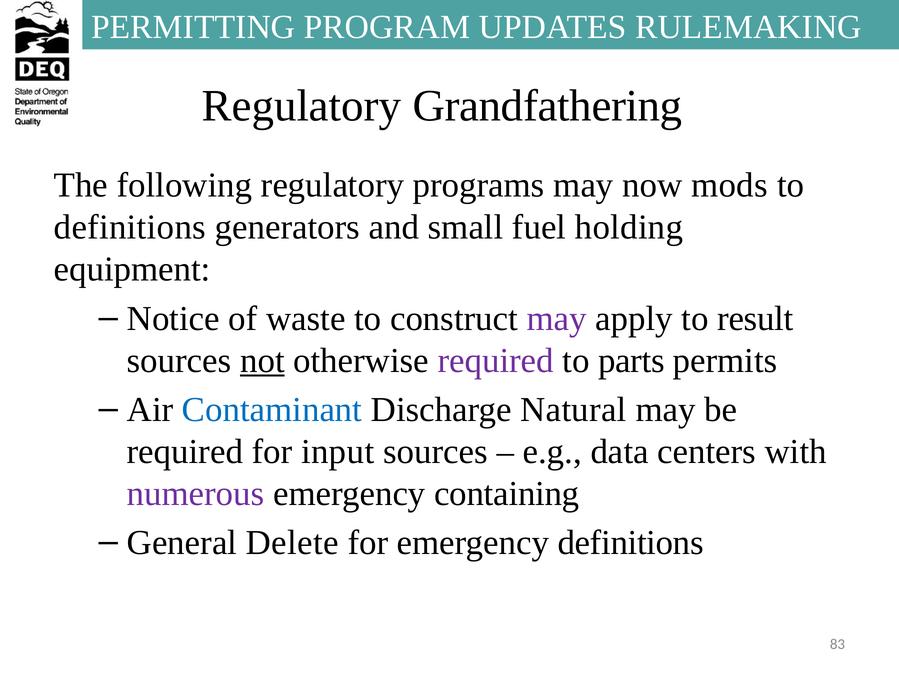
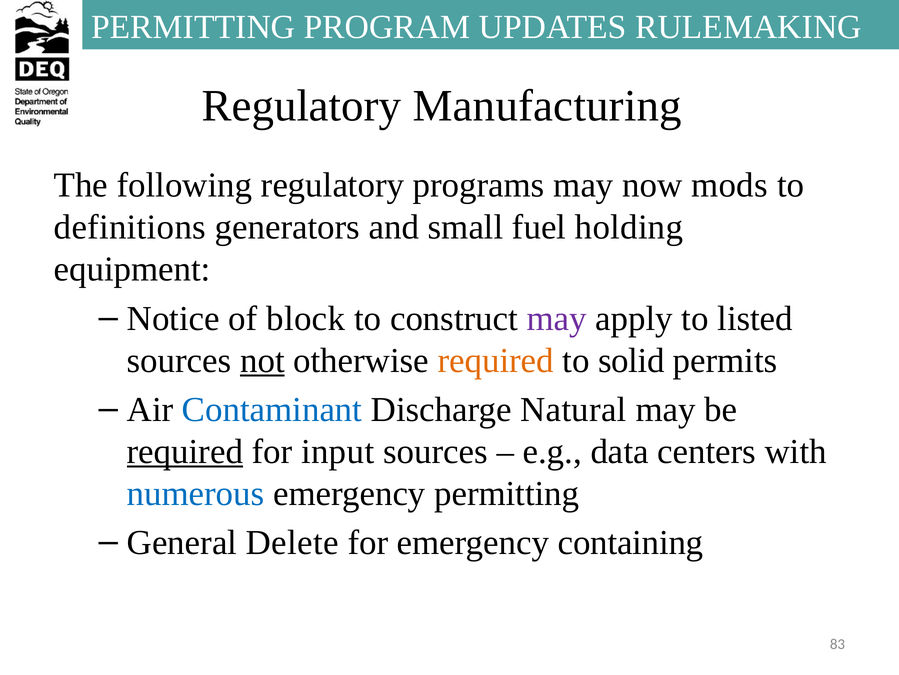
Grandfathering: Grandfathering -> Manufacturing
waste: waste -> block
result: result -> listed
required at (496, 360) colour: purple -> orange
parts: parts -> solid
required at (185, 451) underline: none -> present
numerous colour: purple -> blue
emergency containing: containing -> permitting
emergency definitions: definitions -> containing
